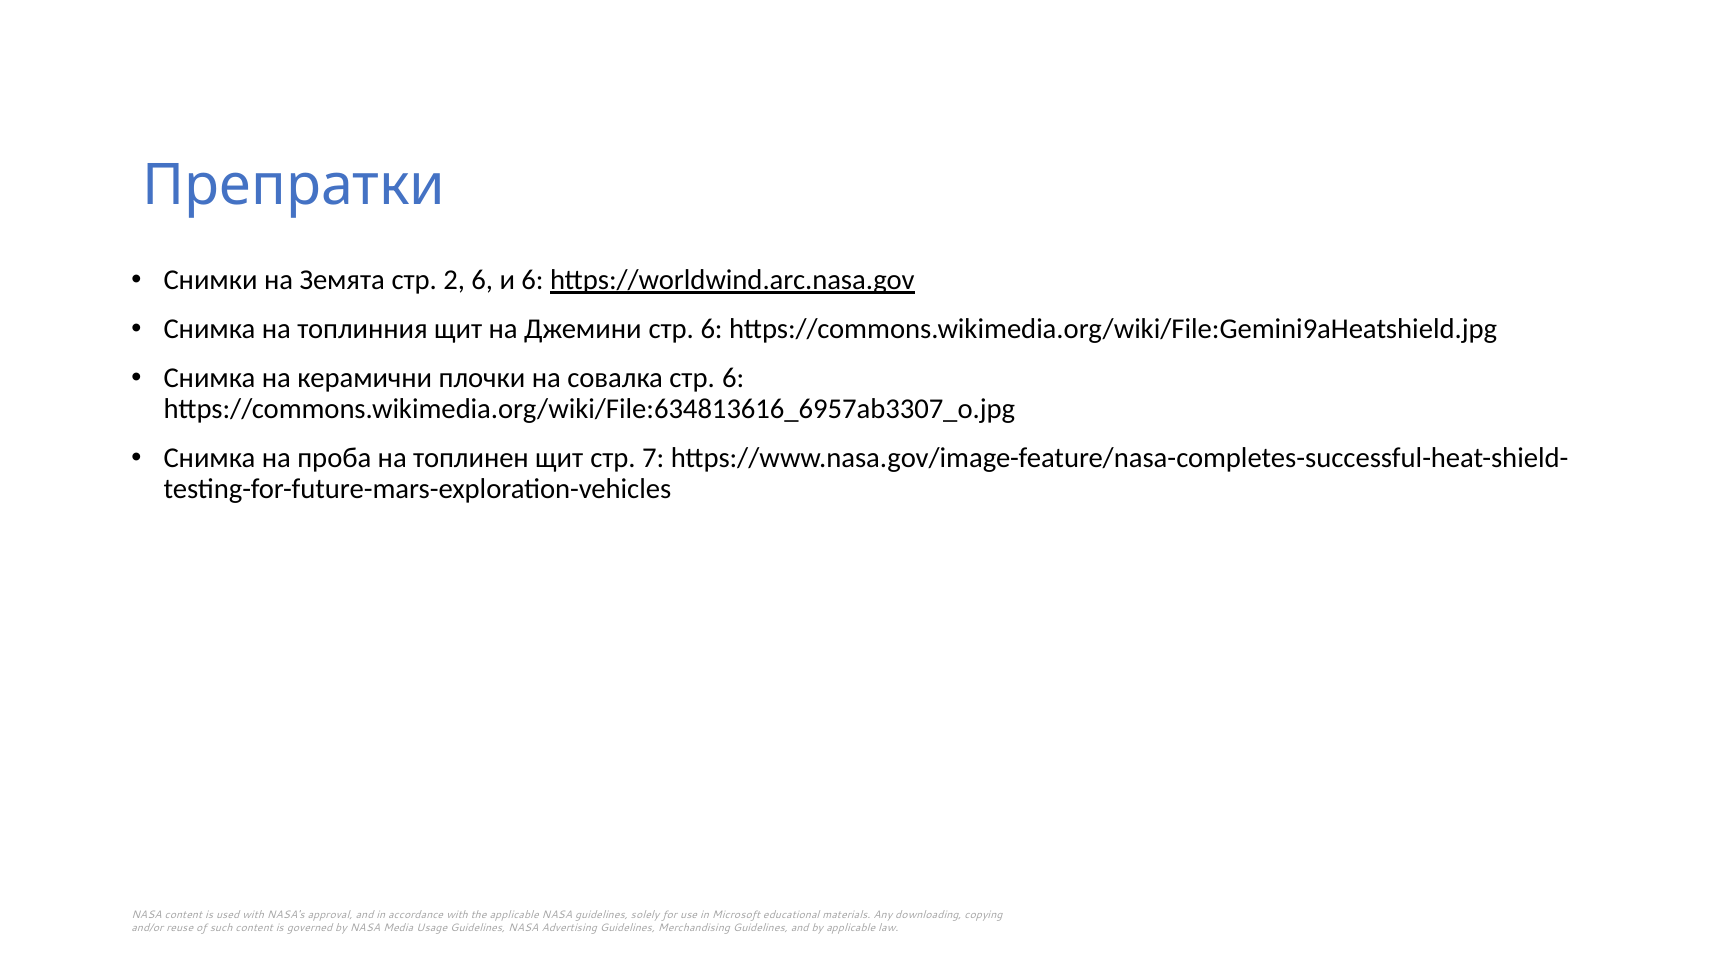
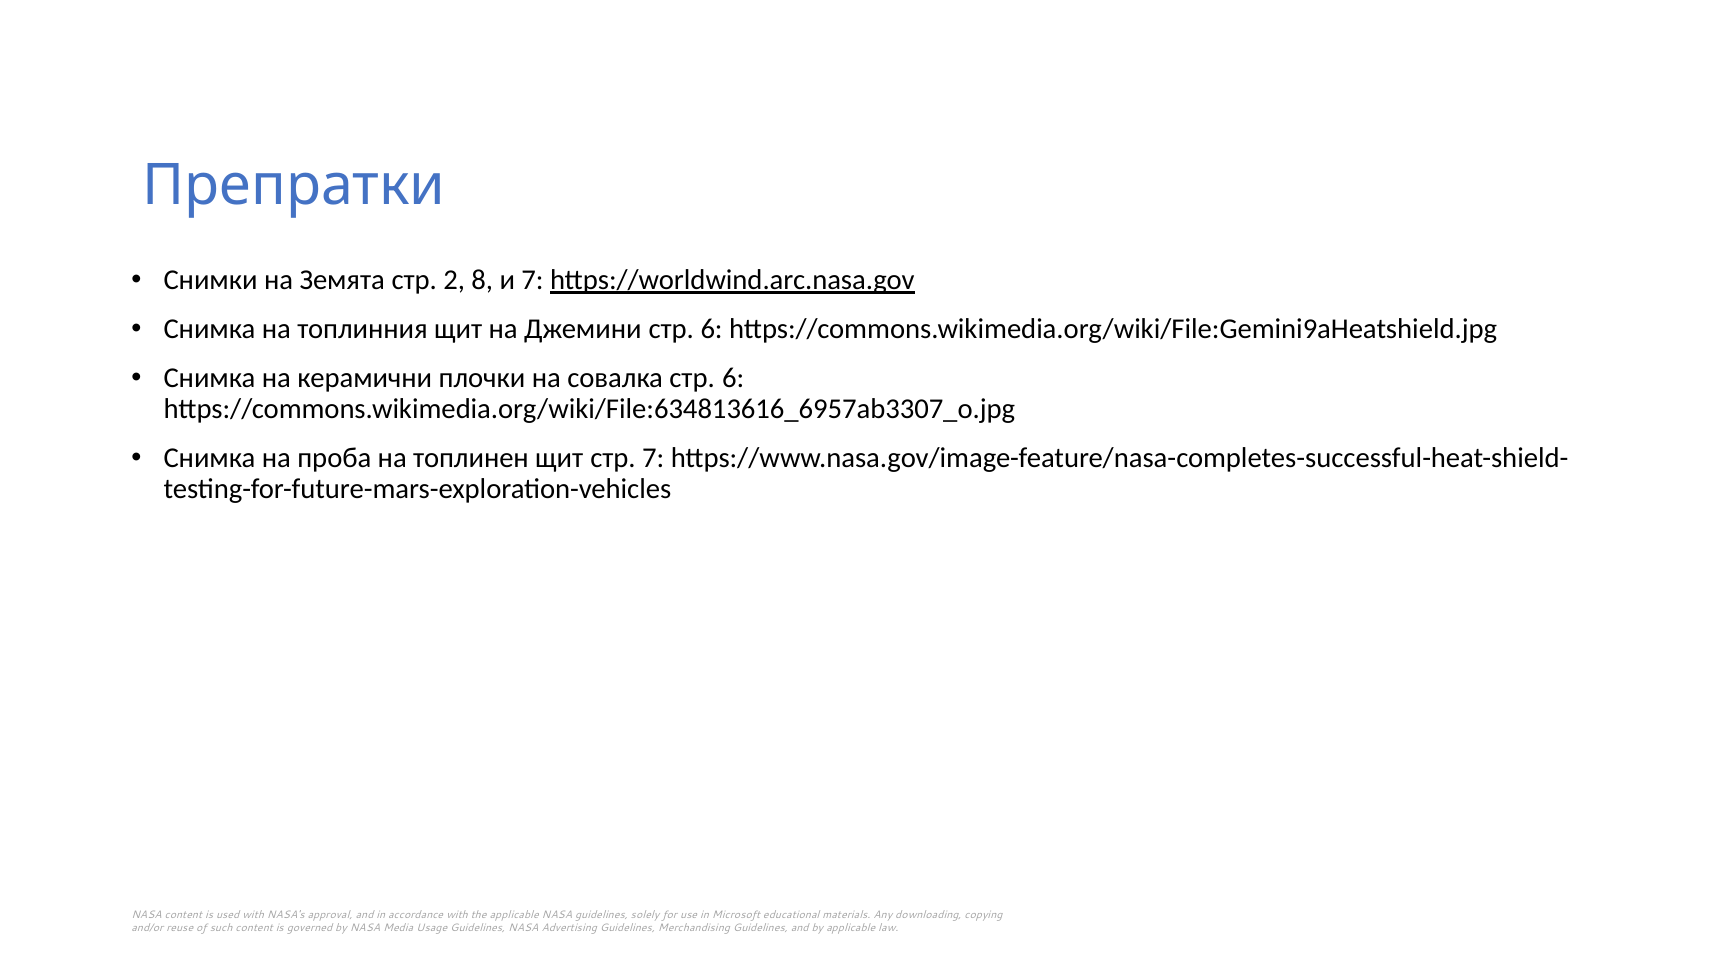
2 6: 6 -> 8
и 6: 6 -> 7
